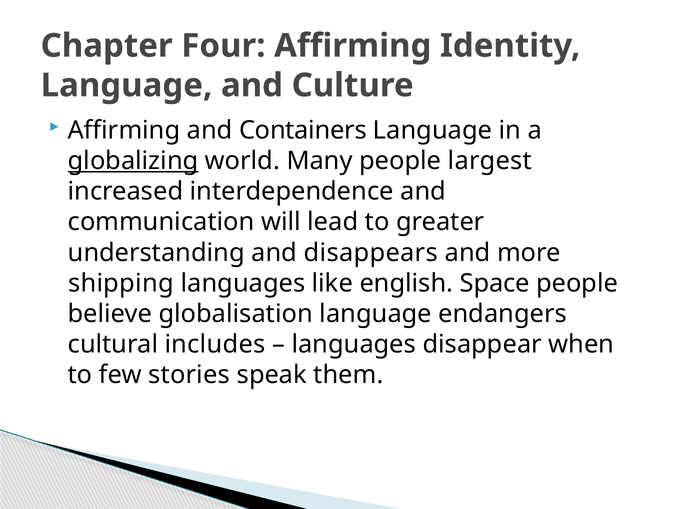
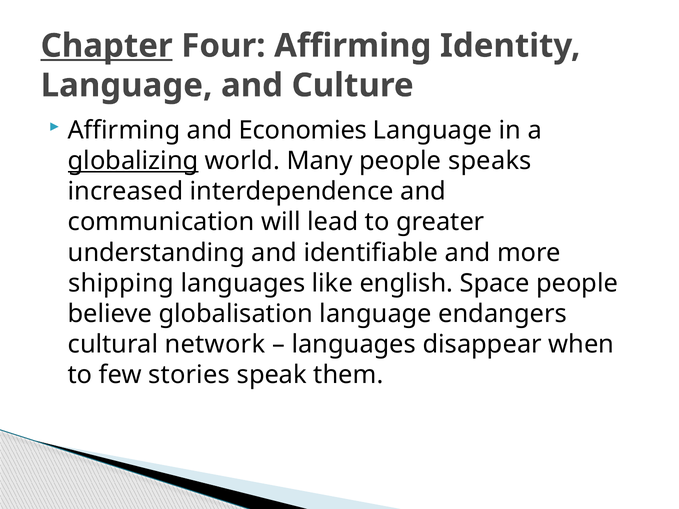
Chapter underline: none -> present
Containers: Containers -> Economies
largest: largest -> speaks
disappears: disappears -> identifiable
includes: includes -> network
